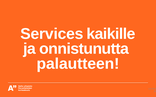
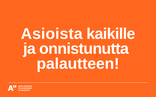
Services: Services -> Asioista
